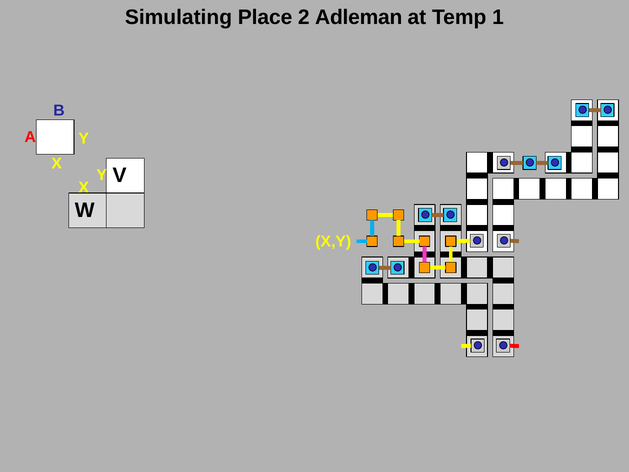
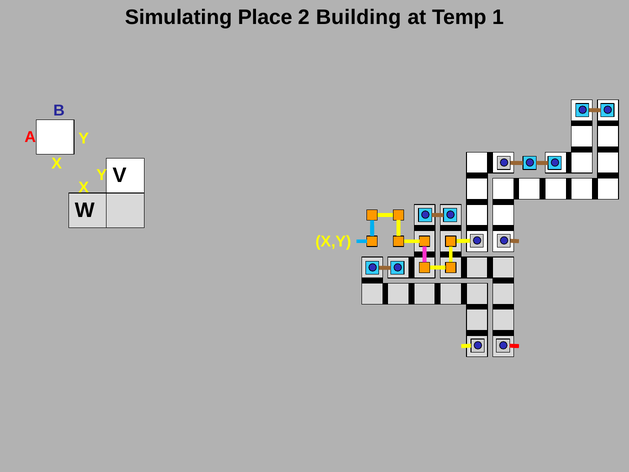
Adleman: Adleman -> Building
